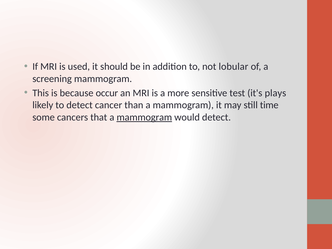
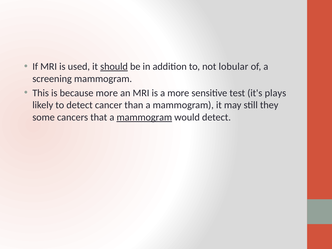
should underline: none -> present
because occur: occur -> more
time: time -> they
